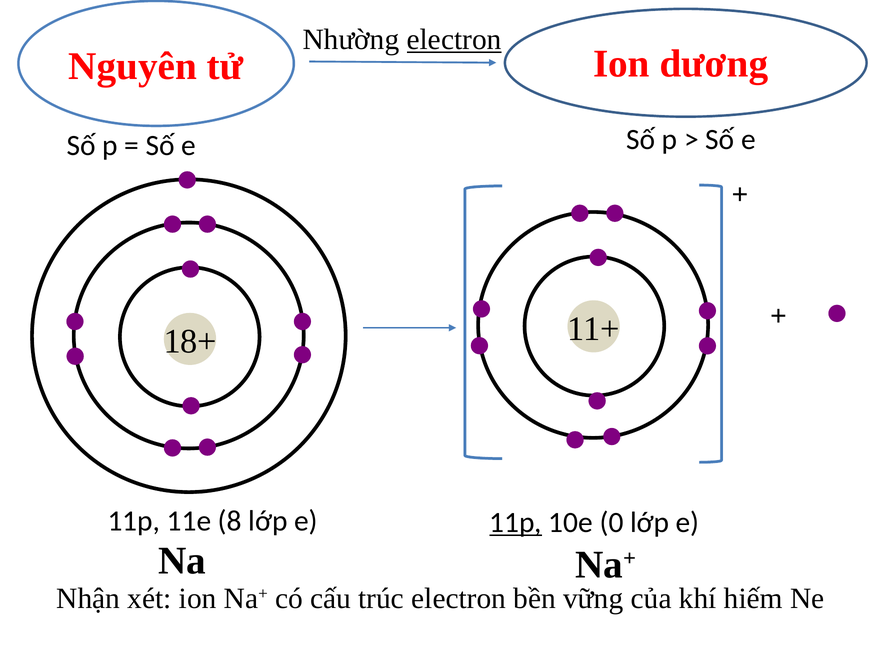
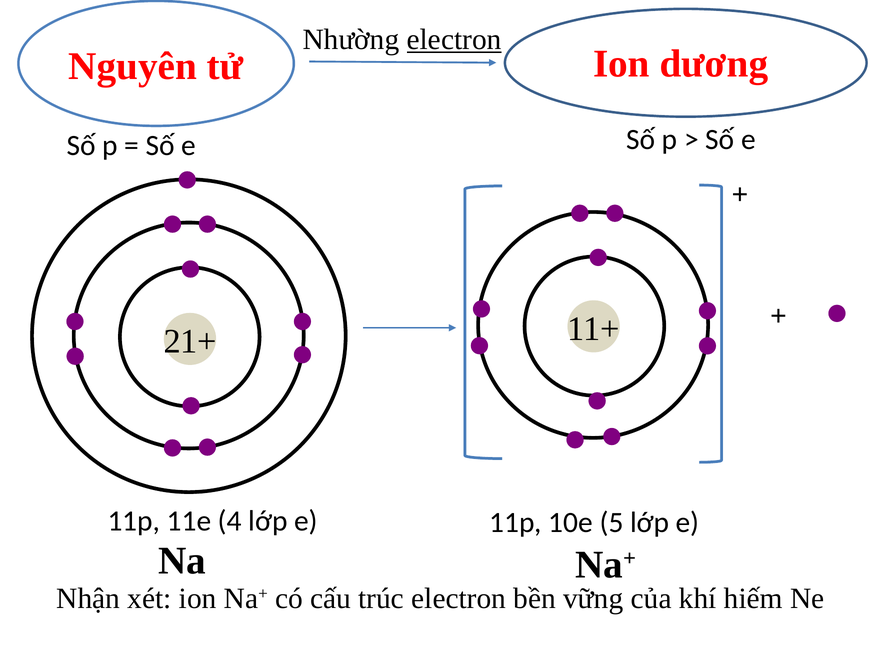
18+: 18+ -> 21+
8: 8 -> 4
11p at (516, 523) underline: present -> none
0: 0 -> 5
